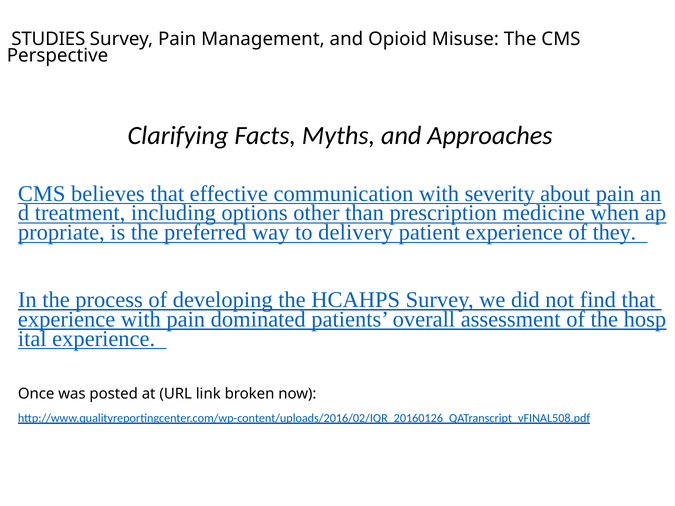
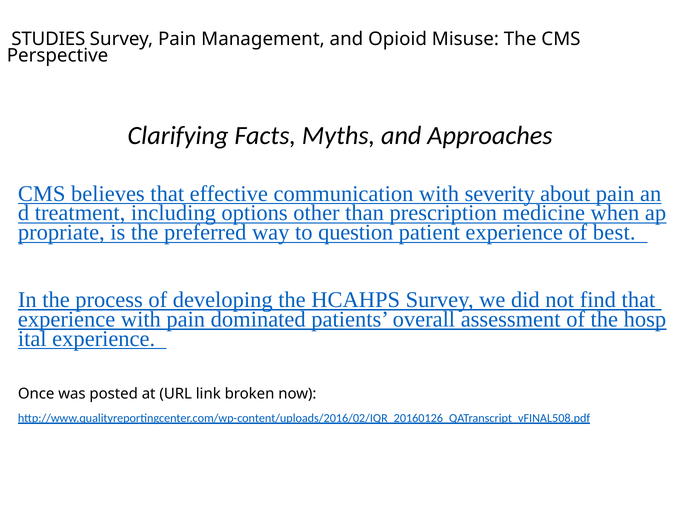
delivery: delivery -> question
they: they -> best
